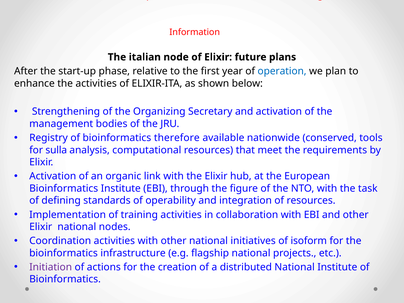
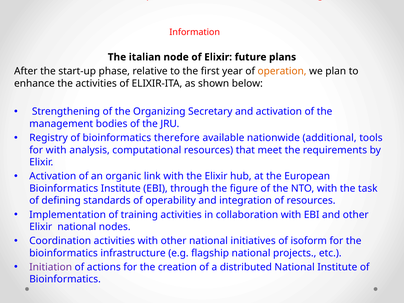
operation colour: blue -> orange
conserved: conserved -> additional
for sulla: sulla -> with
